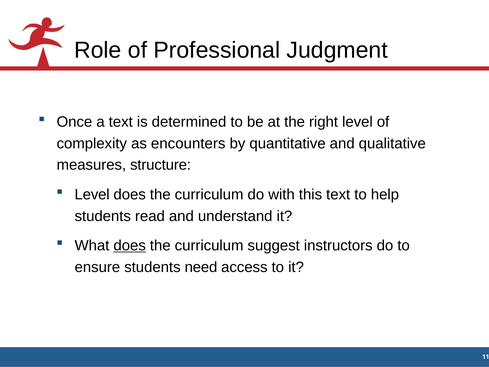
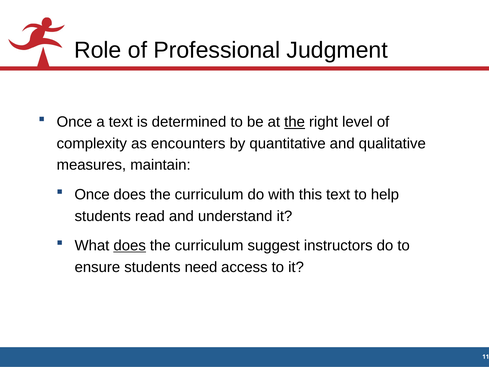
the at (295, 122) underline: none -> present
structure: structure -> maintain
Level at (92, 194): Level -> Once
